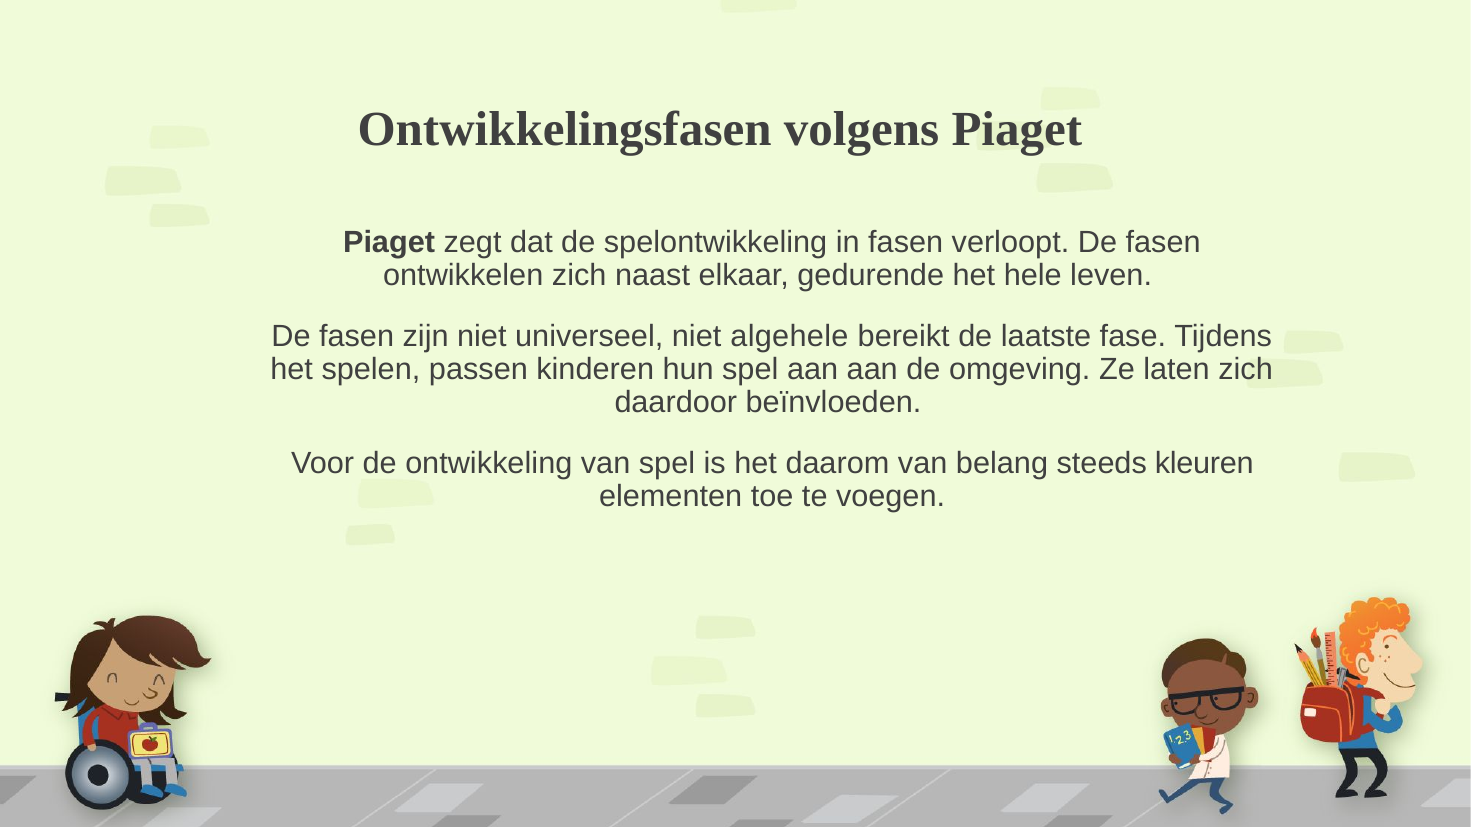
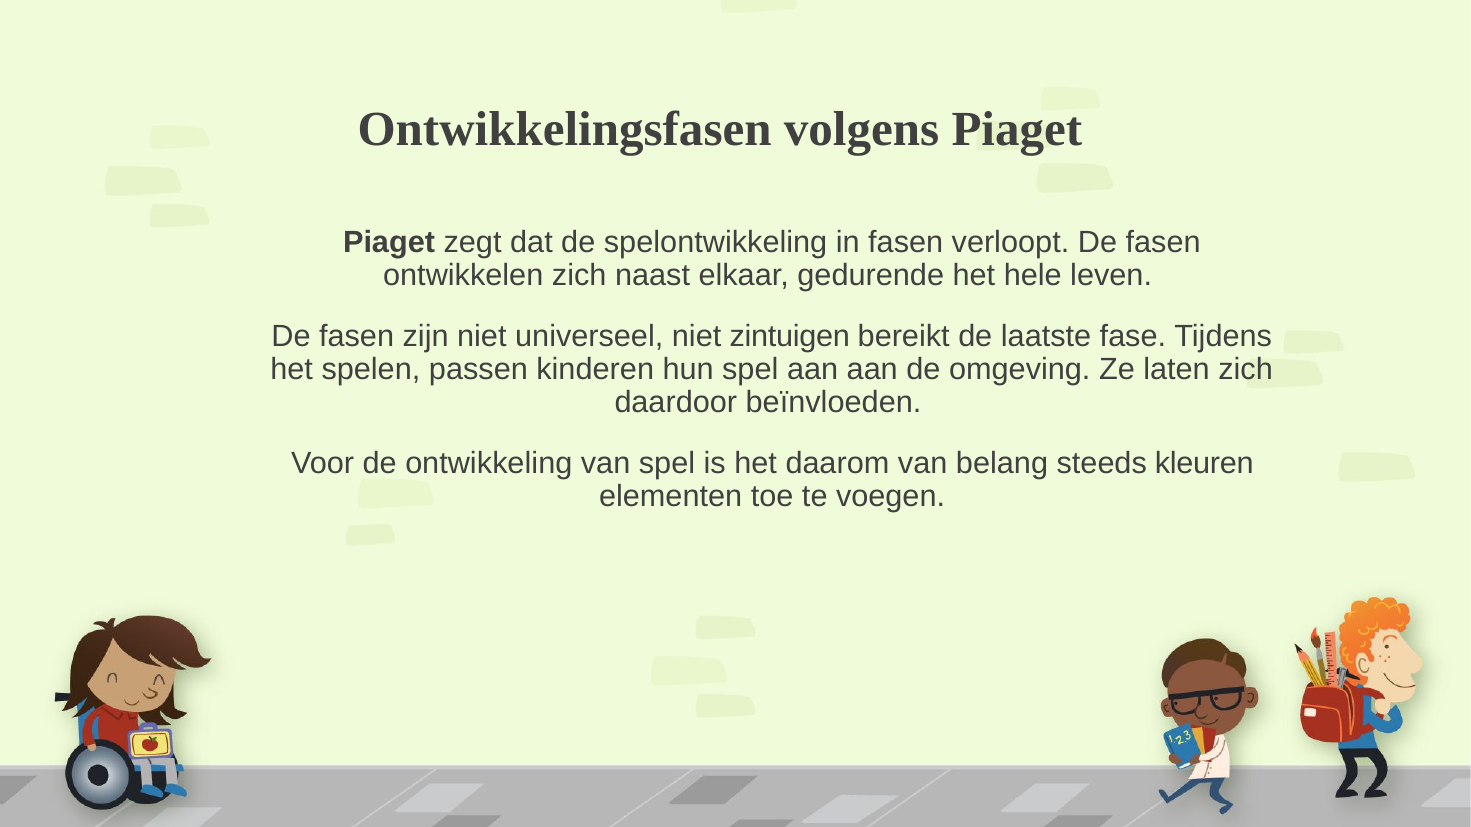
algehele: algehele -> zintuigen
